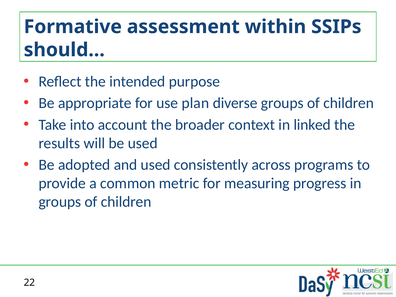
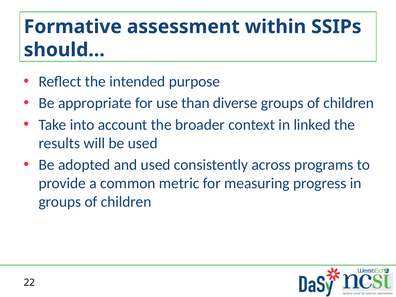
plan: plan -> than
